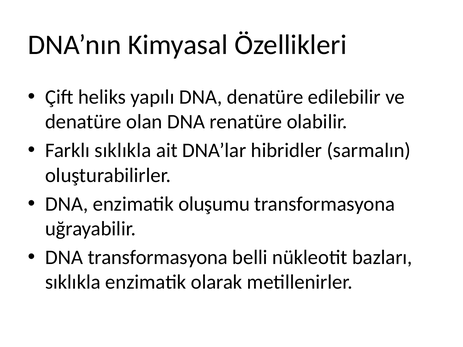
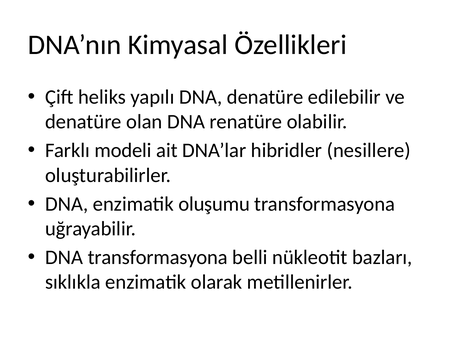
Farklı sıklıkla: sıklıkla -> modeli
sarmalın: sarmalın -> nesillere
